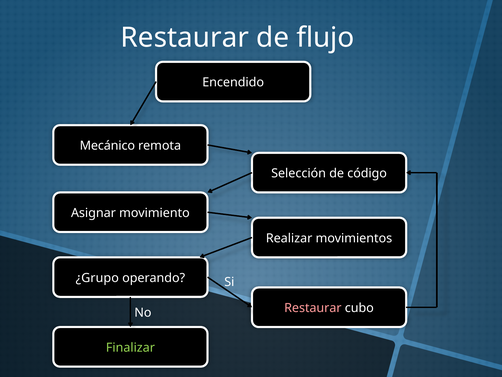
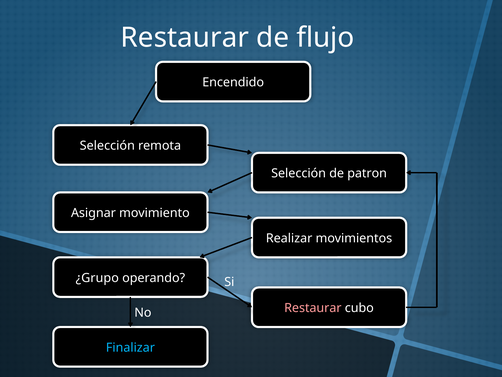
Mecánico at (107, 146): Mecánico -> Selección
código: código -> patron
Finalizar colour: light green -> light blue
